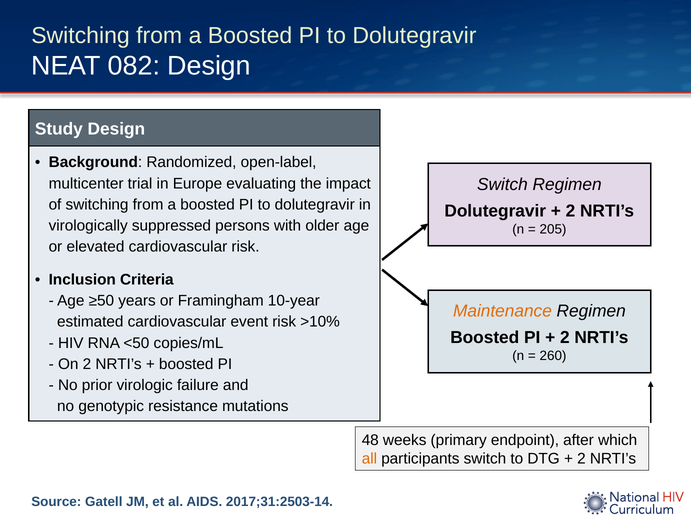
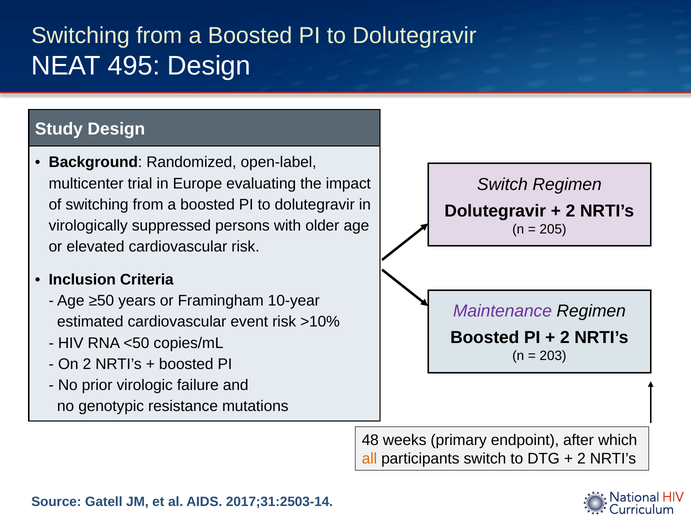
082: 082 -> 495
Maintenance colour: orange -> purple
260: 260 -> 203
